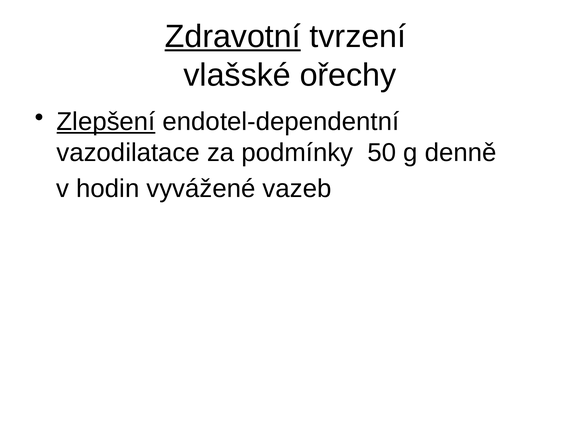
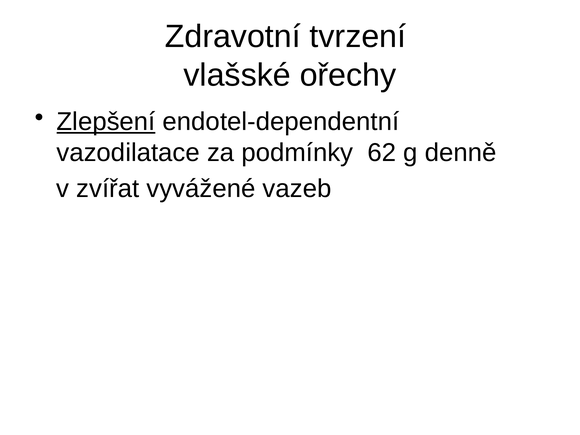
Zdravotní underline: present -> none
50: 50 -> 62
hodin: hodin -> zvířat
